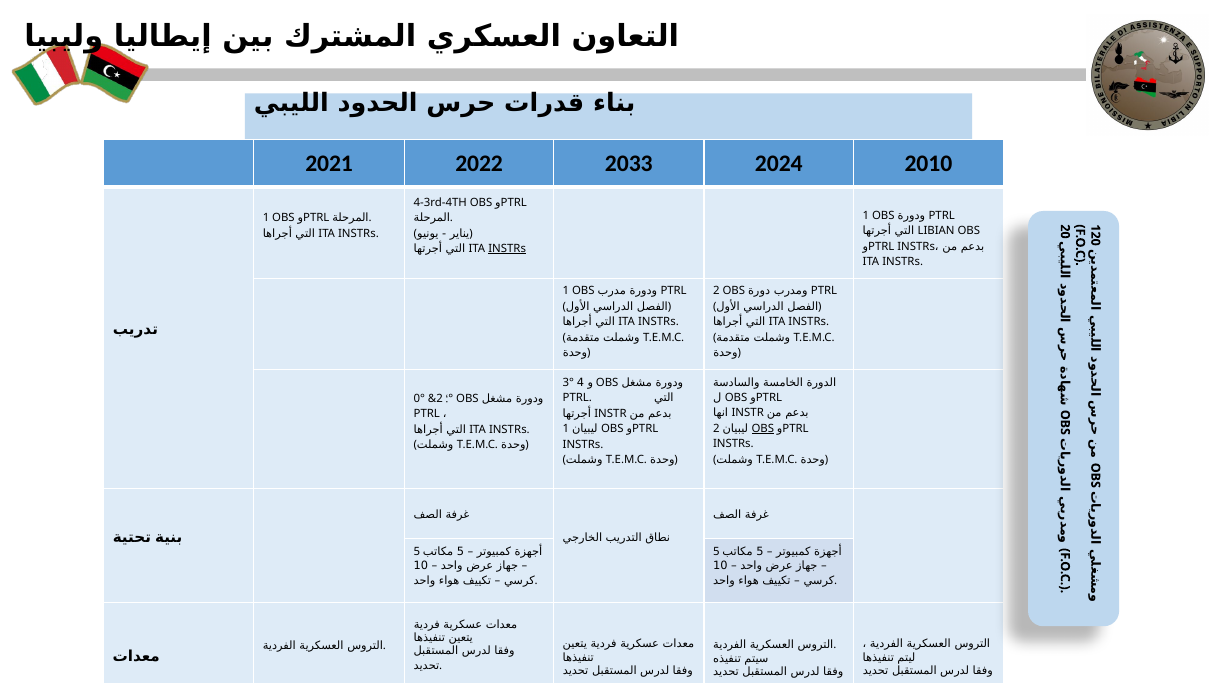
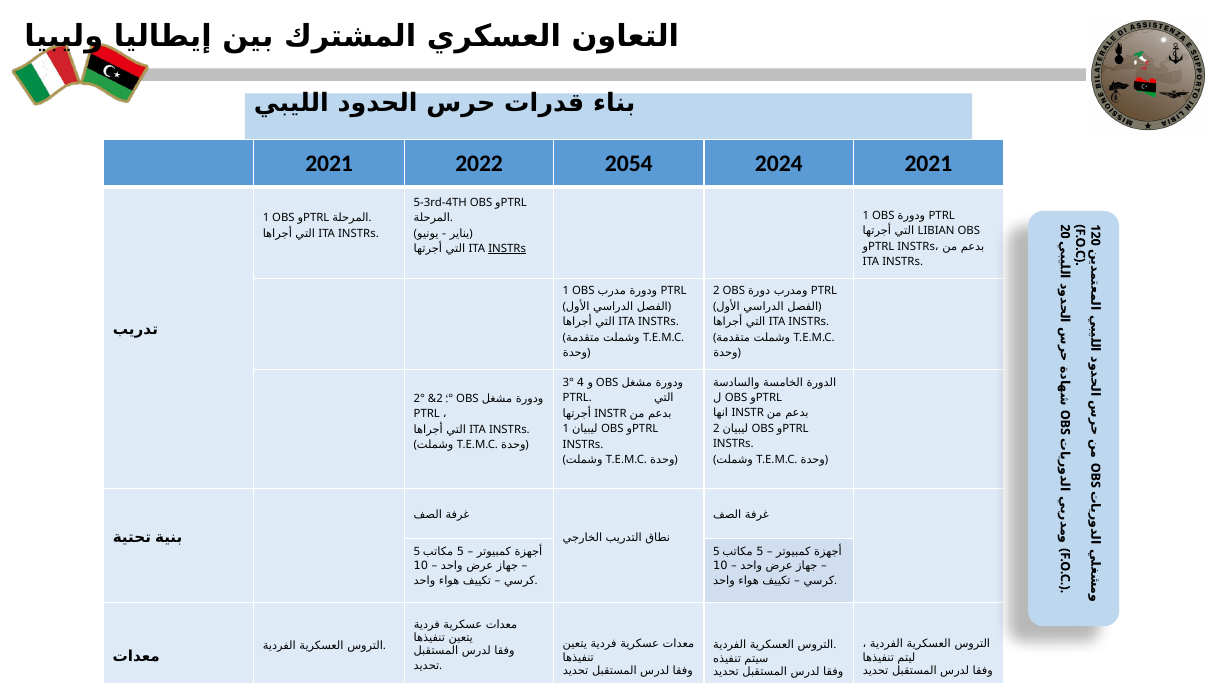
2033: 2033 -> 2054
2024 2010: 2010 -> 2021
4-3rd-4TH: 4-3rd-4TH -> 5-3rd-4TH
0°: 0° -> 2°
OBS at (763, 429) underline: present -> none
